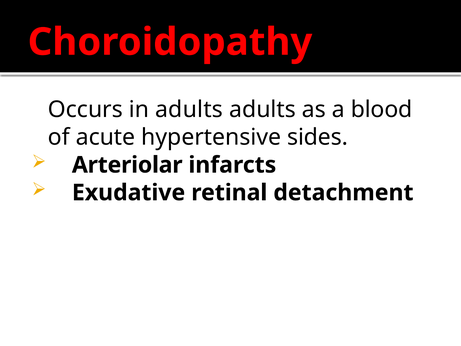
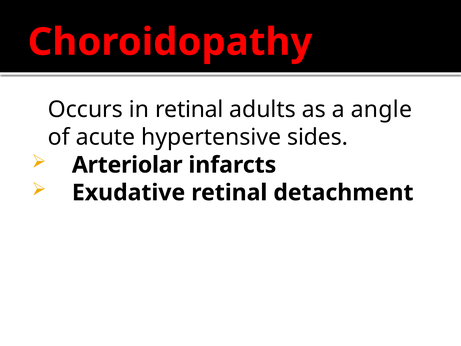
in adults: adults -> retinal
blood: blood -> angle
